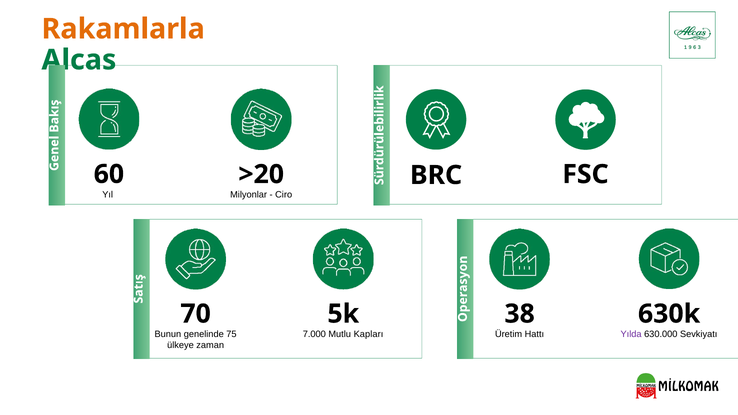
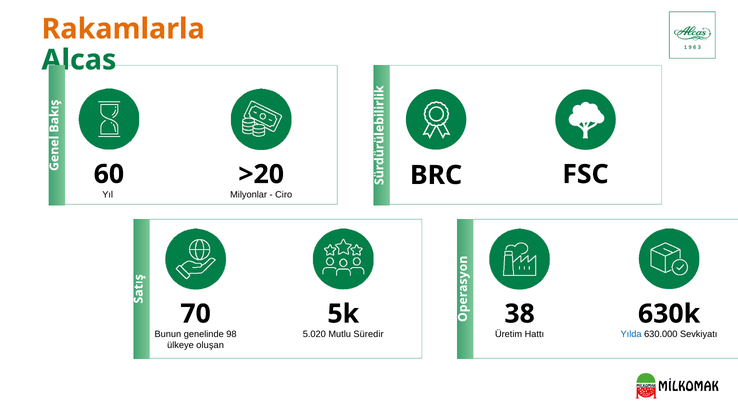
75: 75 -> 98
7.000: 7.000 -> 5.020
Kapları: Kapları -> Süredir
Yılda colour: purple -> blue
zaman: zaman -> oluşan
